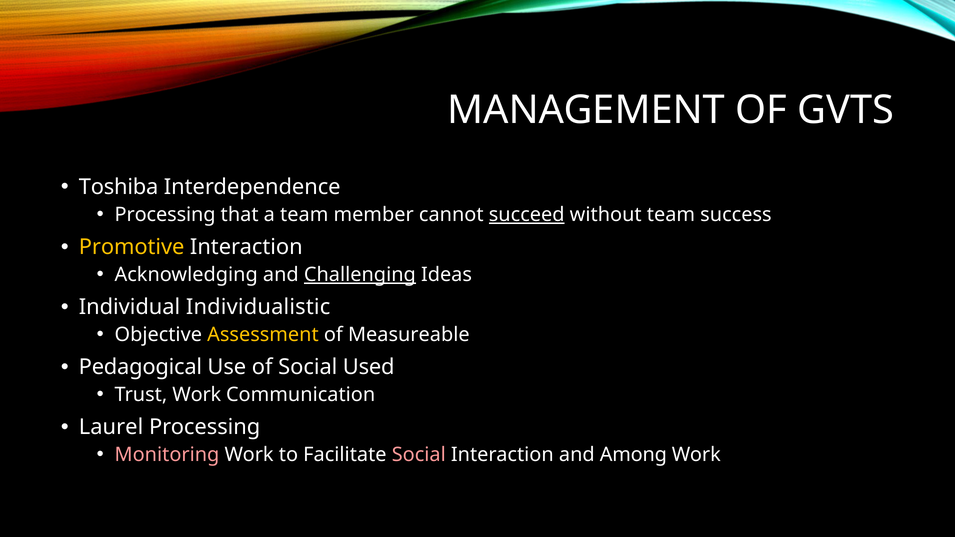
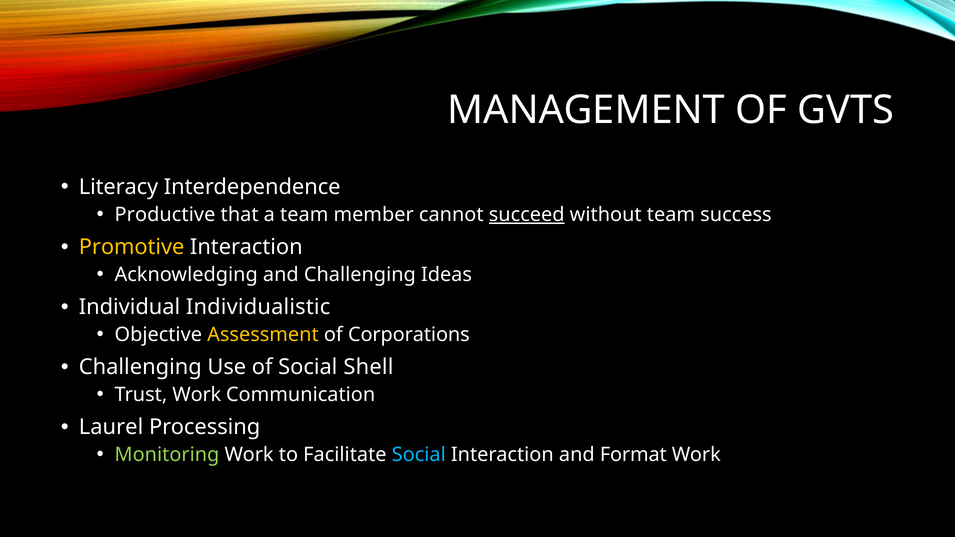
Toshiba: Toshiba -> Literacy
Processing at (165, 215): Processing -> Productive
Challenging at (360, 275) underline: present -> none
Measureable: Measureable -> Corporations
Pedagogical at (140, 367): Pedagogical -> Challenging
Used: Used -> Shell
Monitoring colour: pink -> light green
Social at (419, 455) colour: pink -> light blue
Among: Among -> Format
